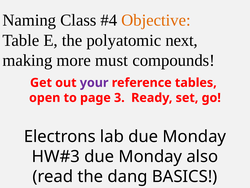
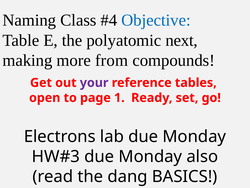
Objective colour: orange -> blue
must: must -> from
3: 3 -> 1
